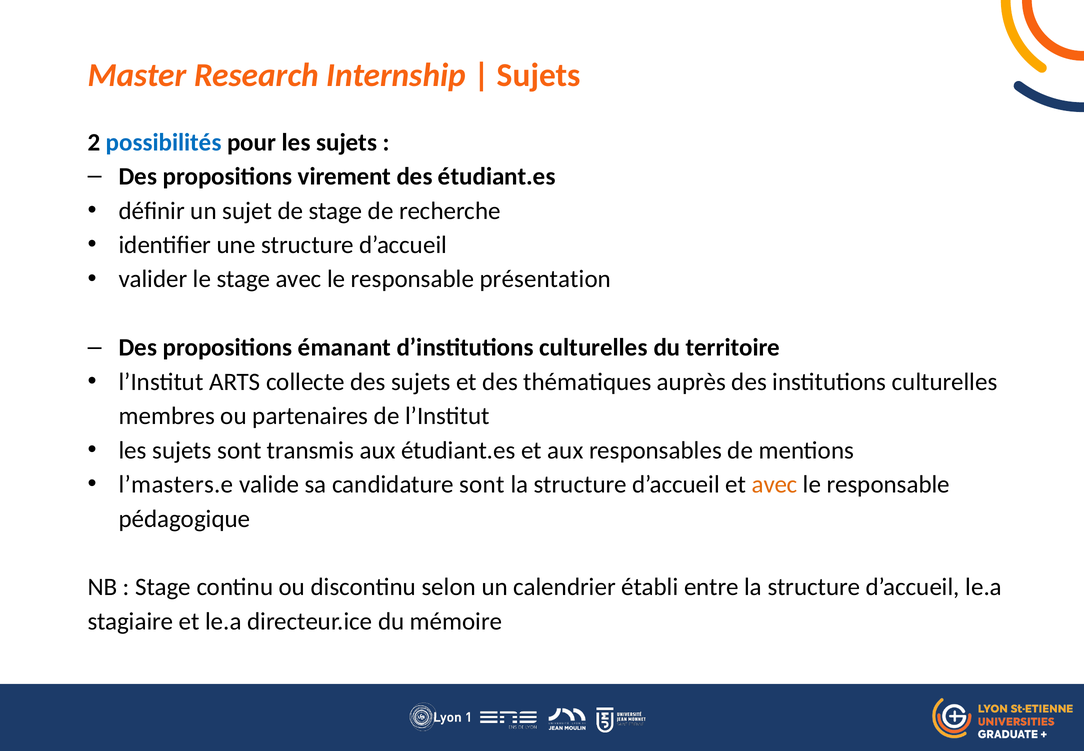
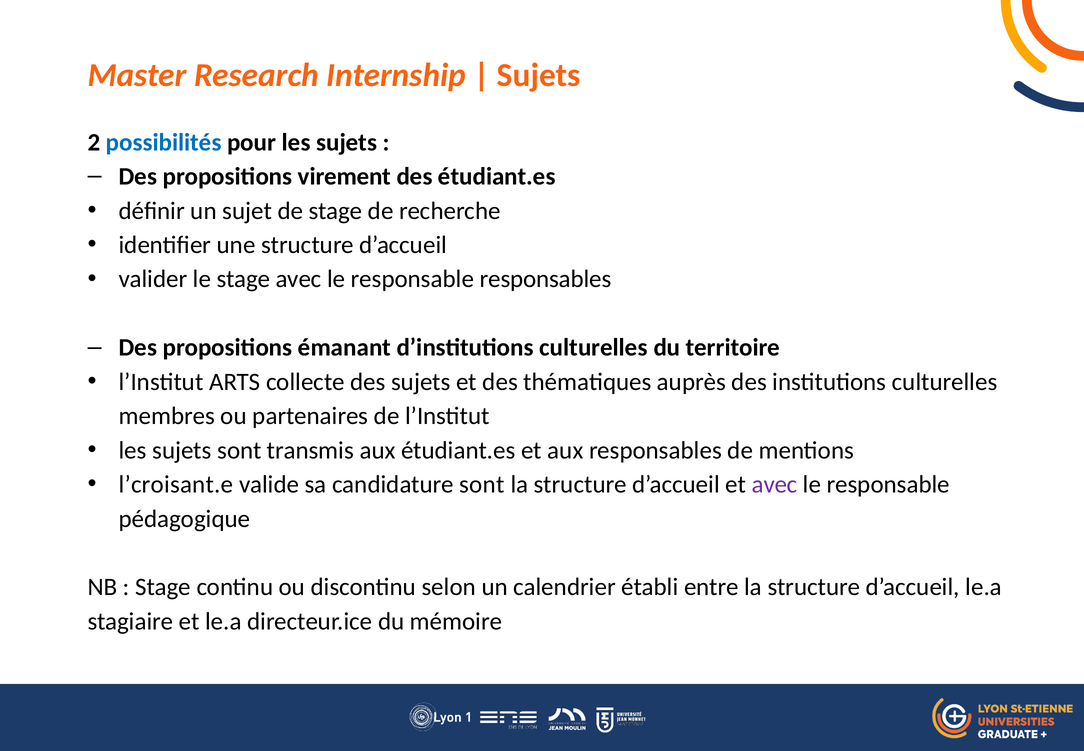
responsable présentation: présentation -> responsables
l’masters.e: l’masters.e -> l’croisant.e
avec at (775, 484) colour: orange -> purple
